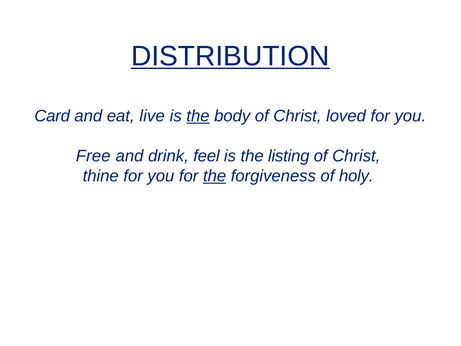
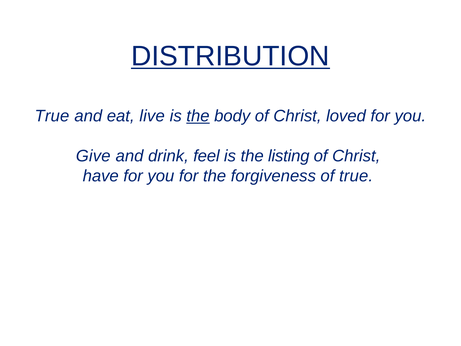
Card at (52, 116): Card -> True
Free: Free -> Give
thine: thine -> have
the at (215, 176) underline: present -> none
of holy: holy -> true
